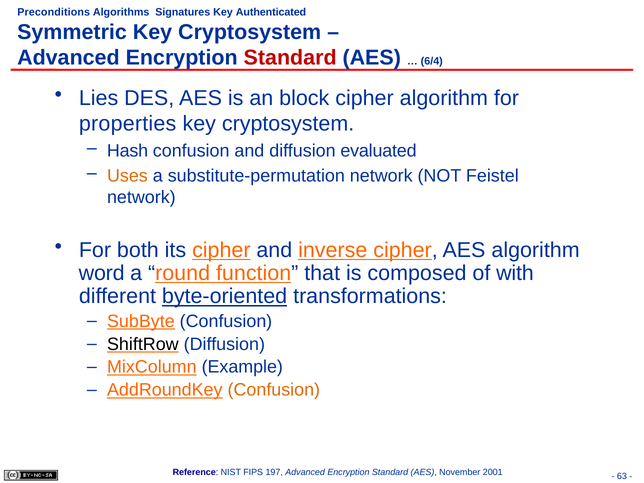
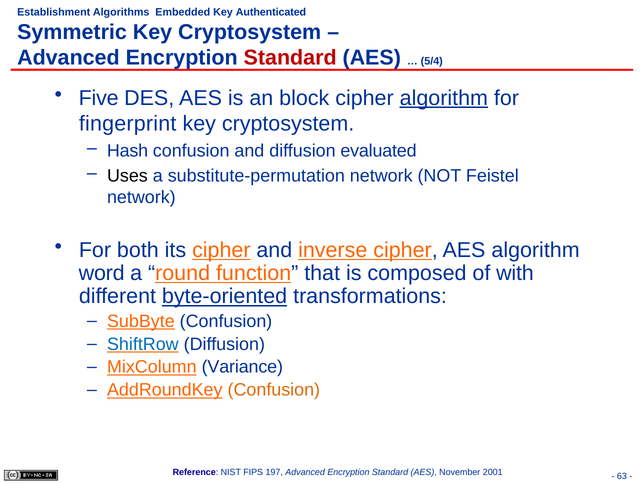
Preconditions: Preconditions -> Establishment
Signatures: Signatures -> Embedded
6/4: 6/4 -> 5/4
Lies: Lies -> Five
algorithm at (444, 98) underline: none -> present
properties: properties -> fingerprint
Uses colour: orange -> black
ShiftRow colour: black -> blue
Example: Example -> Variance
